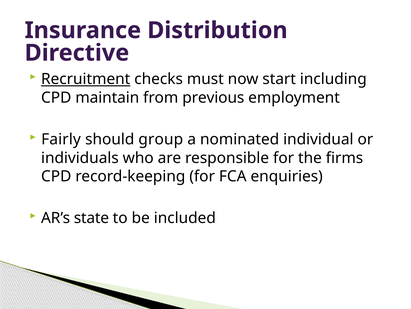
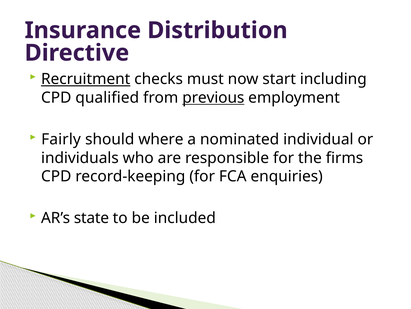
maintain: maintain -> qualified
previous underline: none -> present
group: group -> where
